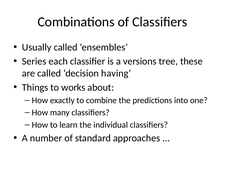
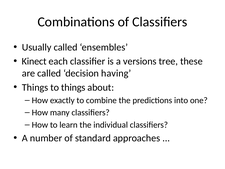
Series: Series -> Kinect
to works: works -> things
